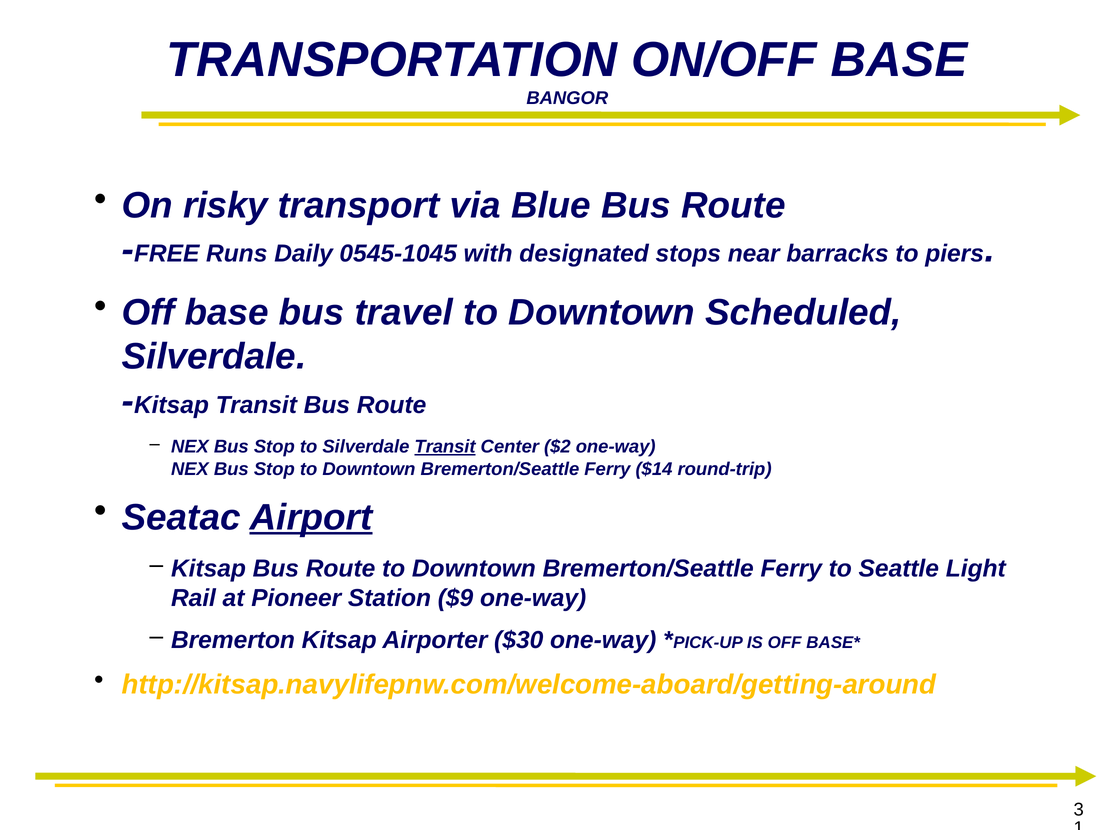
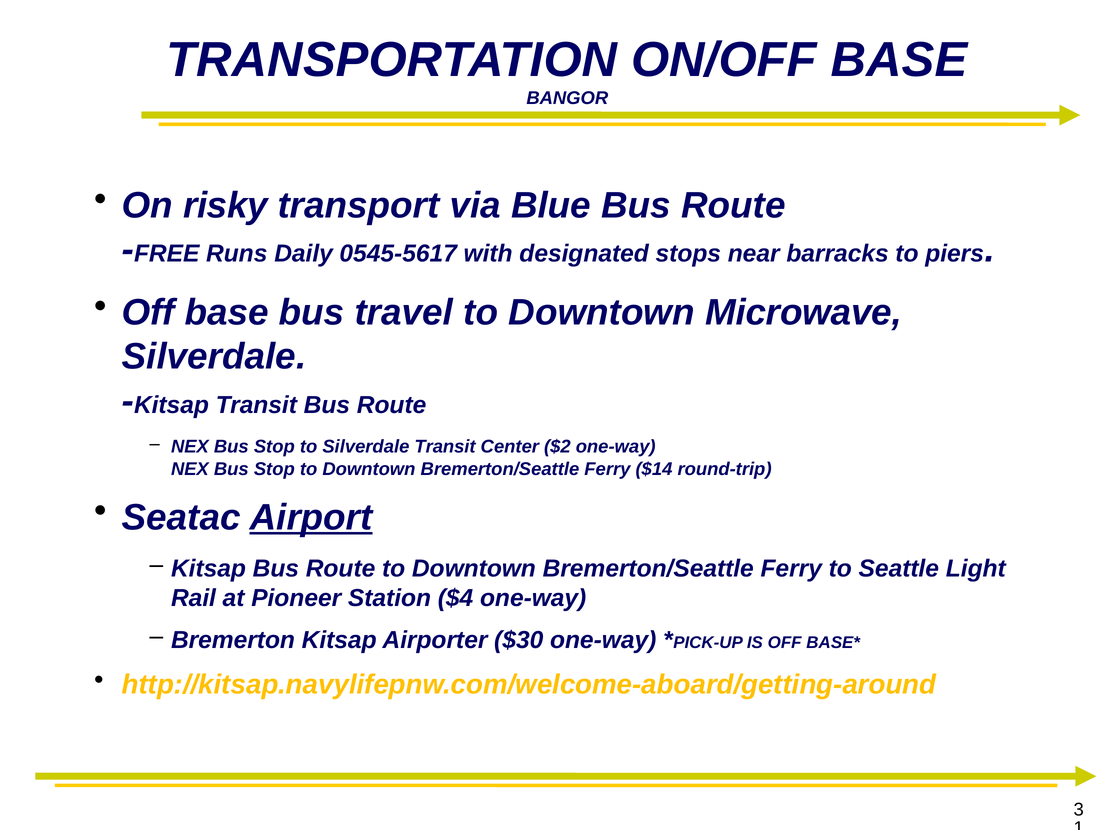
0545-1045: 0545-1045 -> 0545-5617
Scheduled: Scheduled -> Microwave
Transit at (445, 447) underline: present -> none
$9: $9 -> $4
